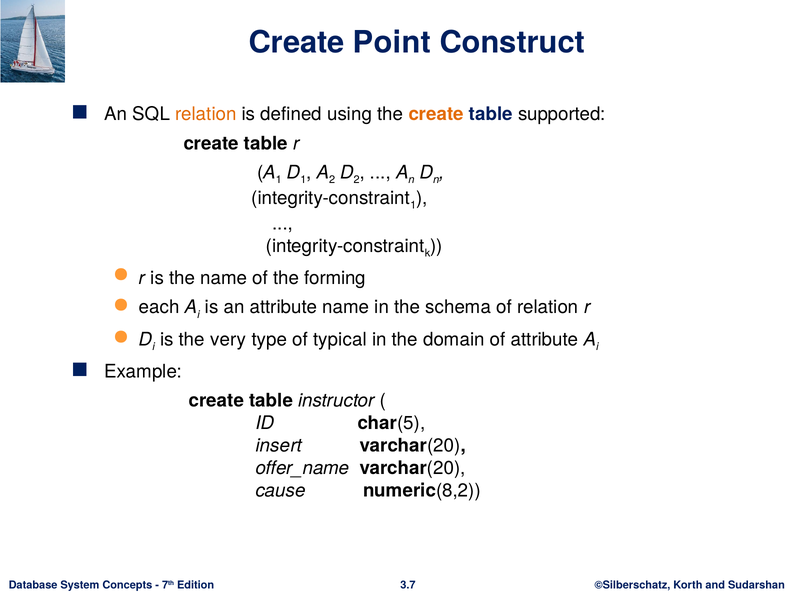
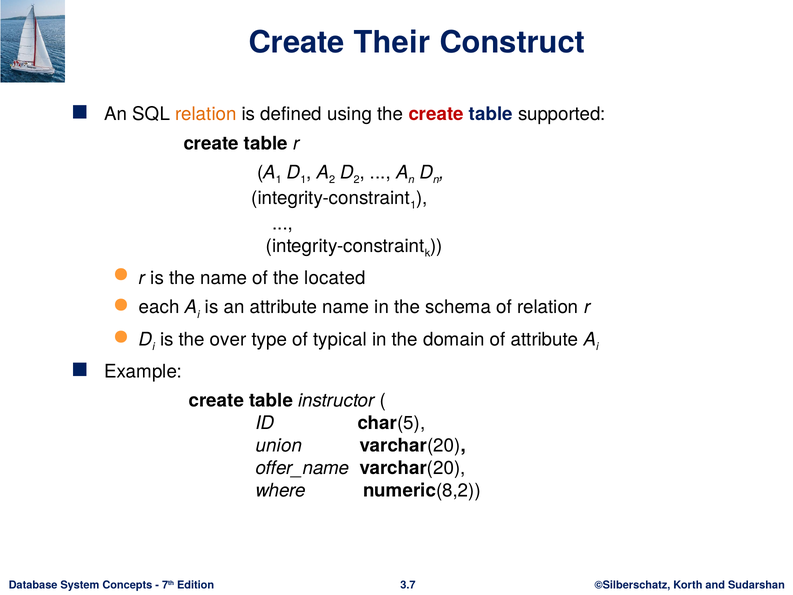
Point: Point -> Their
create at (436, 114) colour: orange -> red
forming: forming -> located
very: very -> over
insert: insert -> union
cause: cause -> where
